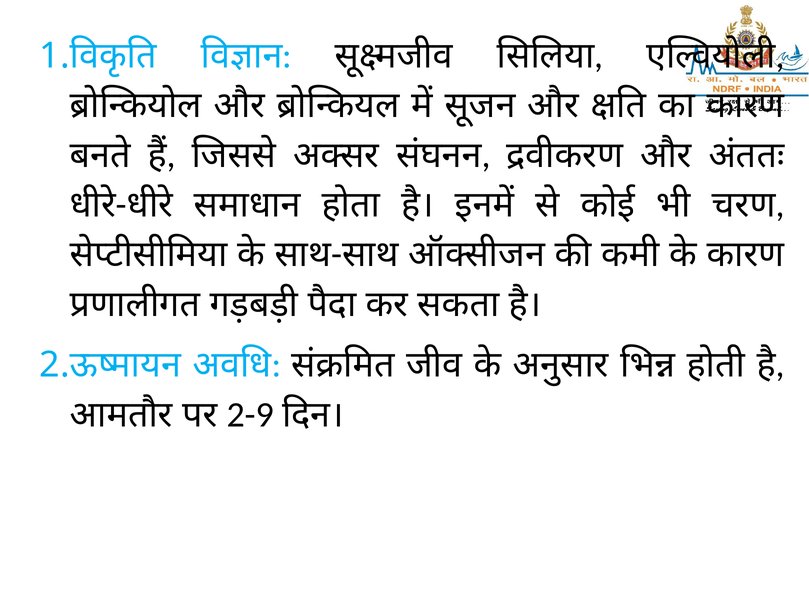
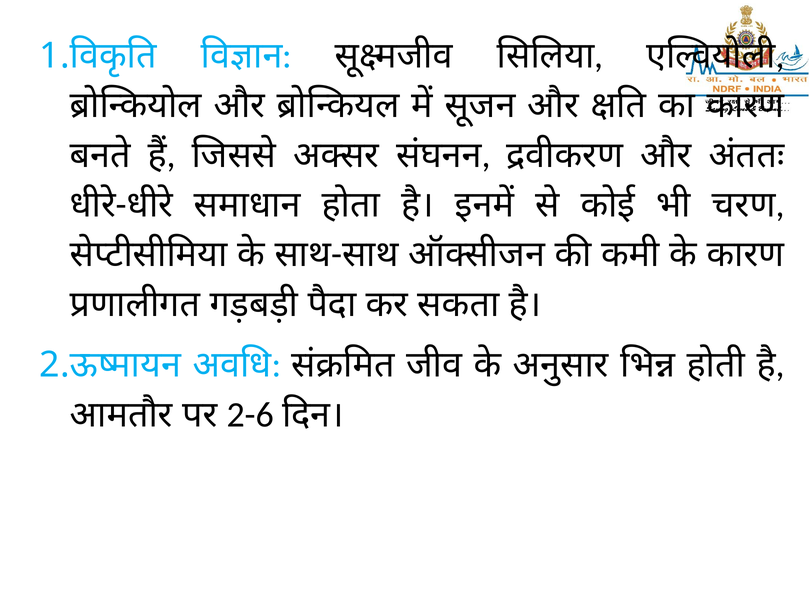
2-9: 2-9 -> 2-6
